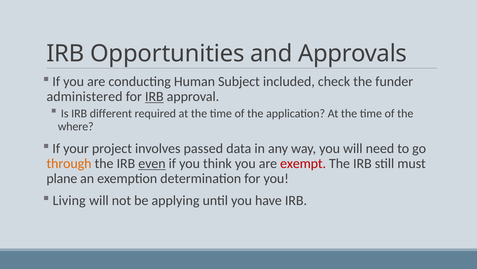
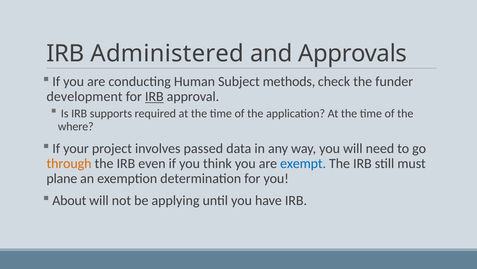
Opportunities: Opportunities -> Administered
included: included -> methods
administered: administered -> development
different: different -> supports
even underline: present -> none
exempt colour: red -> blue
Living: Living -> About
